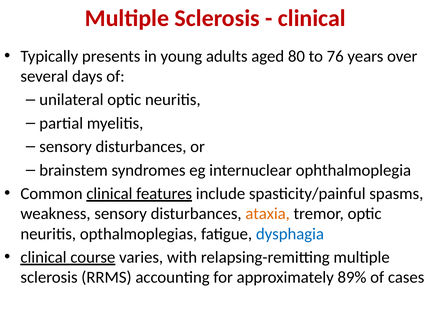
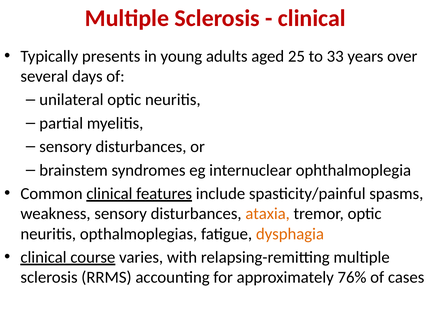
80: 80 -> 25
76: 76 -> 33
dysphagia colour: blue -> orange
89%: 89% -> 76%
